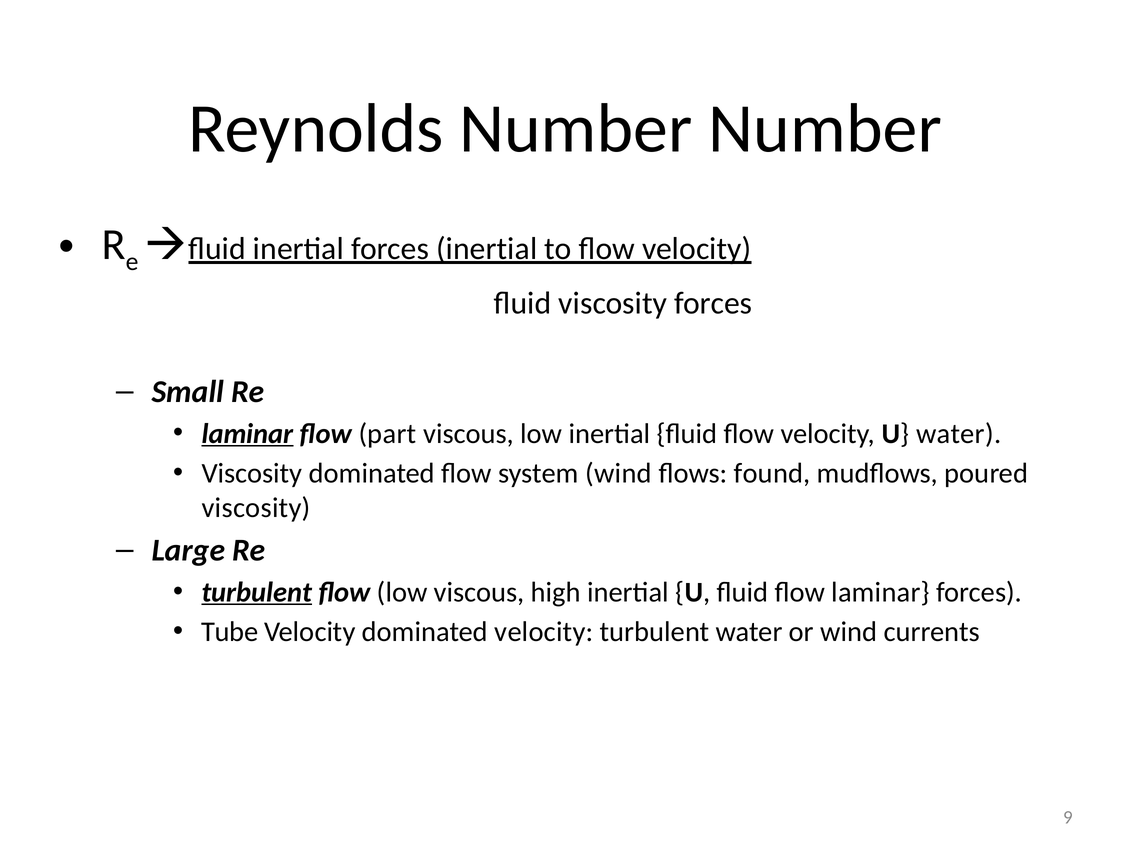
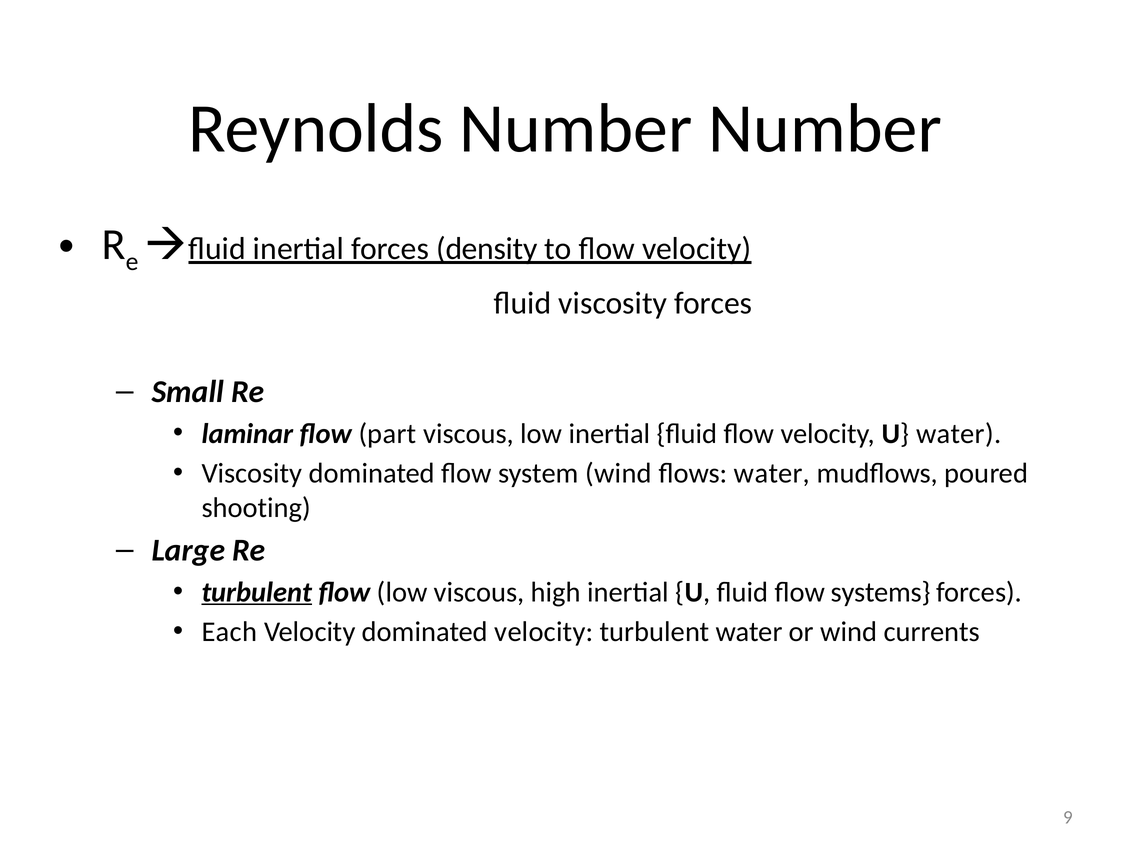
forces inertial: inertial -> density
laminar at (248, 433) underline: present -> none
flows found: found -> water
viscosity at (256, 508): viscosity -> shooting
flow laminar: laminar -> systems
Tube: Tube -> Each
